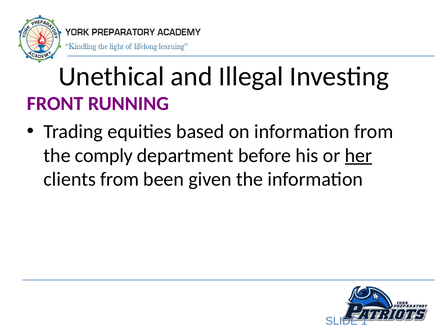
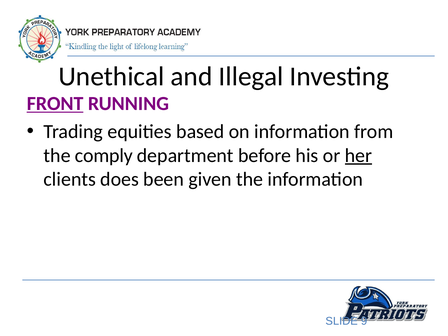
FRONT underline: none -> present
clients from: from -> does
1: 1 -> 9
